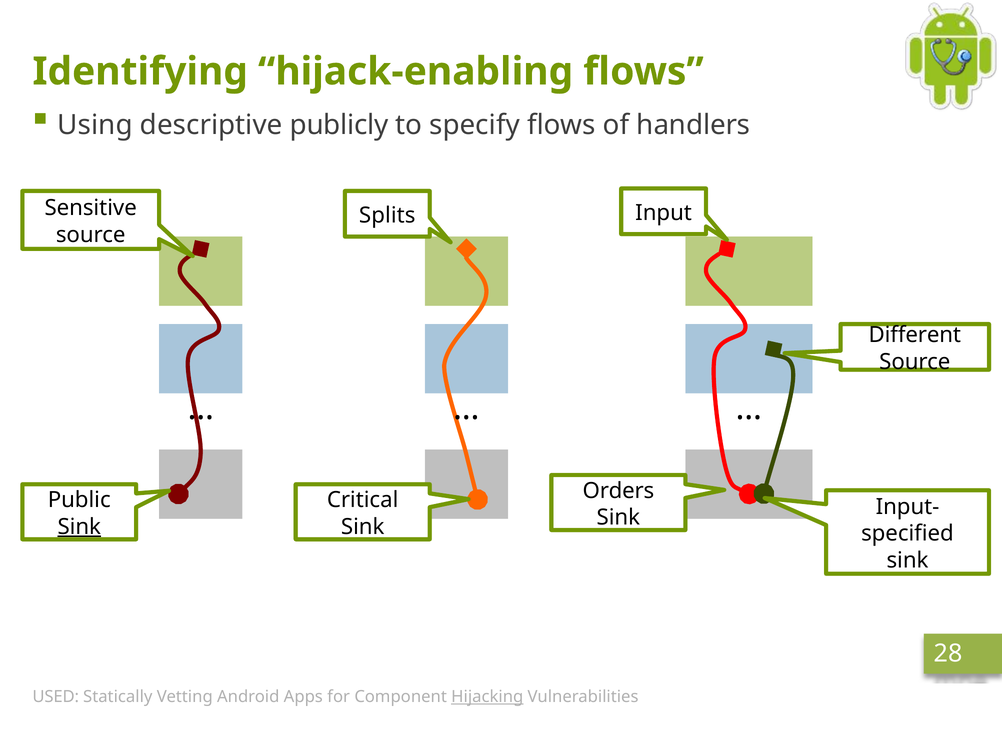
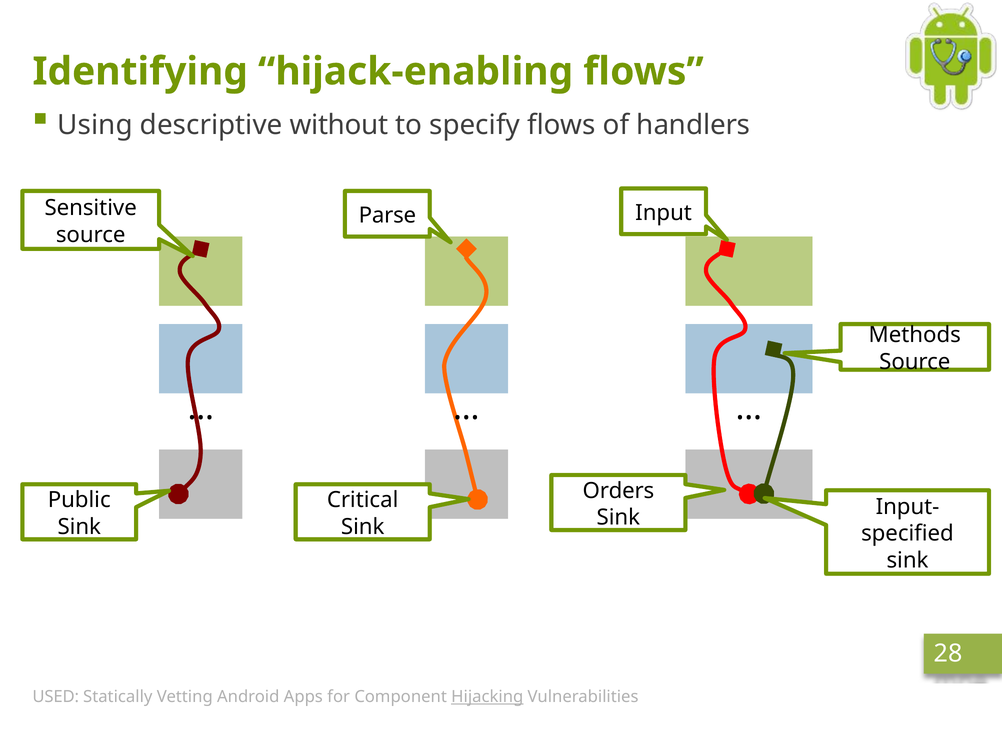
publicly: publicly -> without
Splits: Splits -> Parse
Different: Different -> Methods
Sink at (79, 526) underline: present -> none
